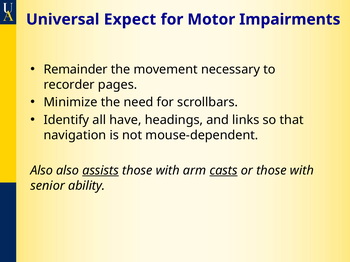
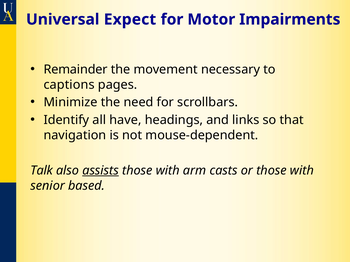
recorder: recorder -> captions
Also at (42, 171): Also -> Talk
casts underline: present -> none
ability: ability -> based
